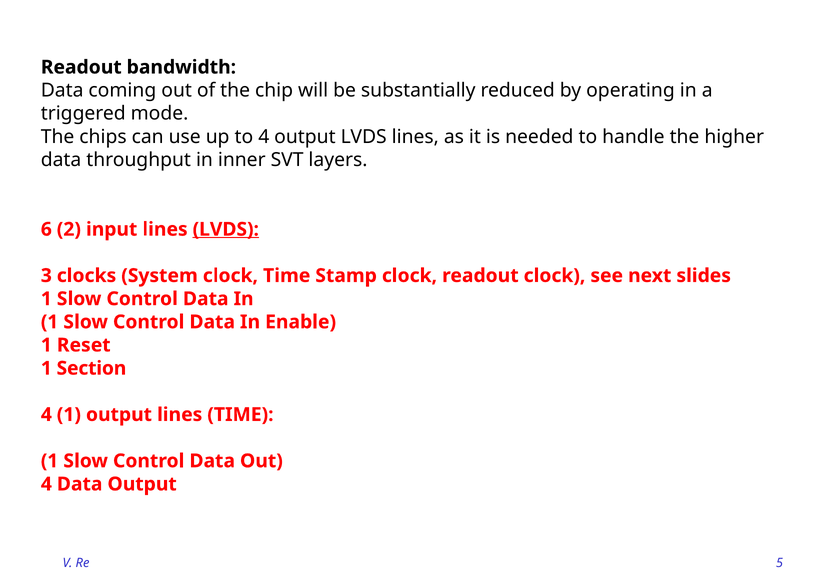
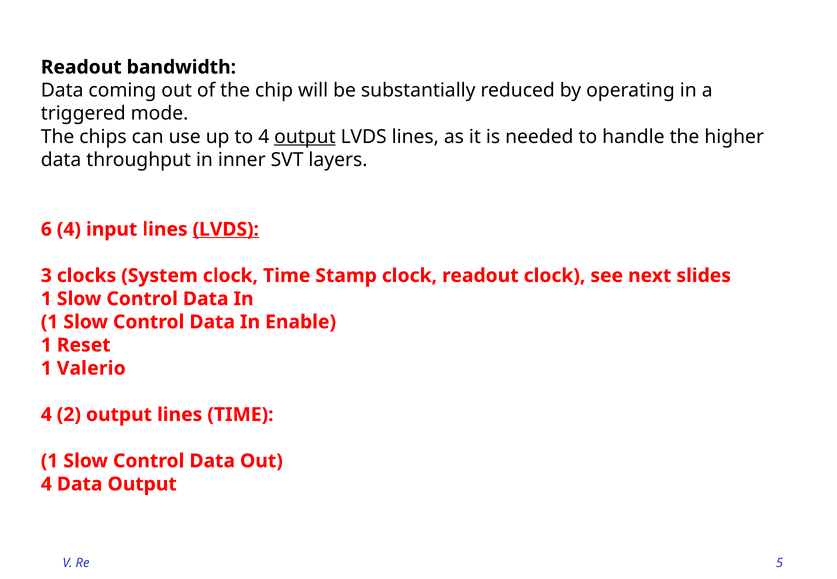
output at (305, 137) underline: none -> present
6 2: 2 -> 4
Section: Section -> Valerio
4 1: 1 -> 2
